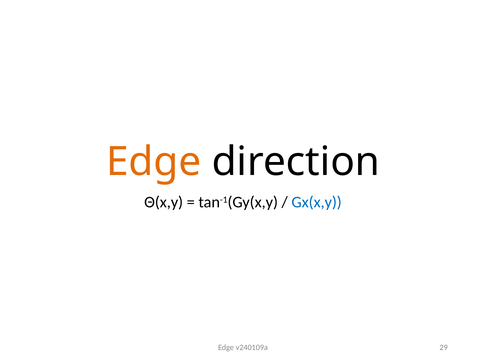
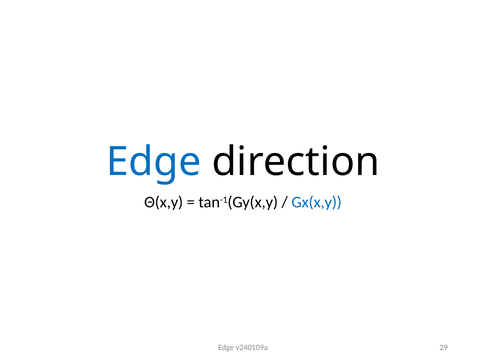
Edge at (154, 162) colour: orange -> blue
